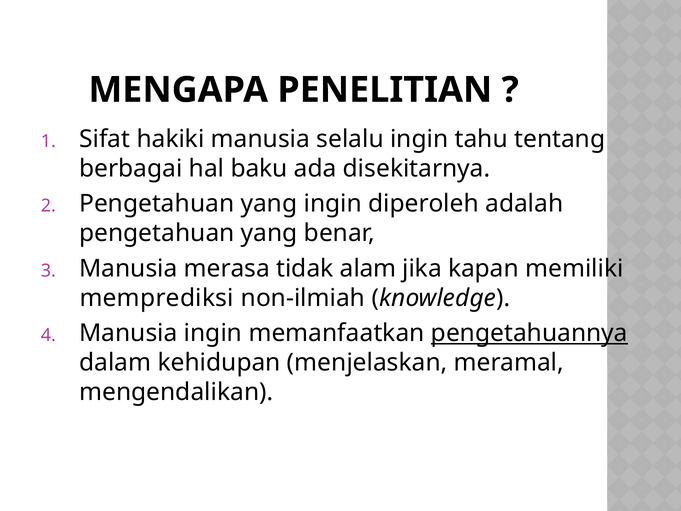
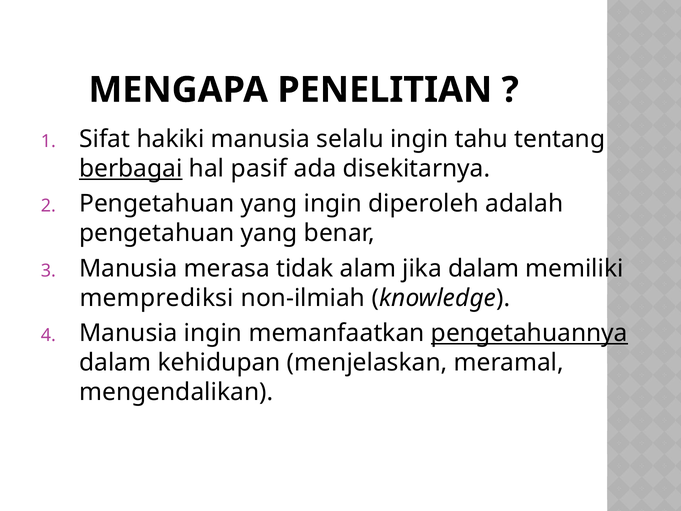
berbagai underline: none -> present
baku: baku -> pasif
jika kapan: kapan -> dalam
